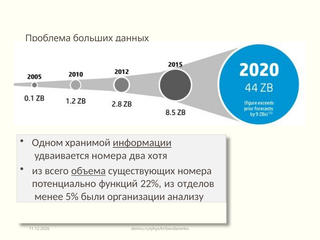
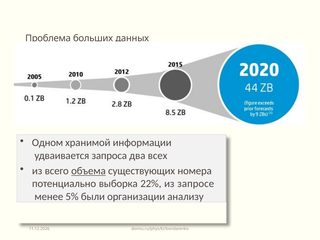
информации underline: present -> none
удваивается номера: номера -> запроса
хотя: хотя -> всех
функций: функций -> выборка
отделов: отделов -> запросе
